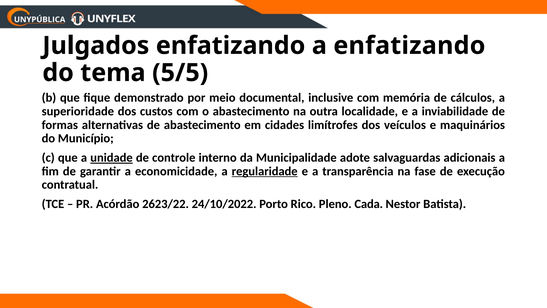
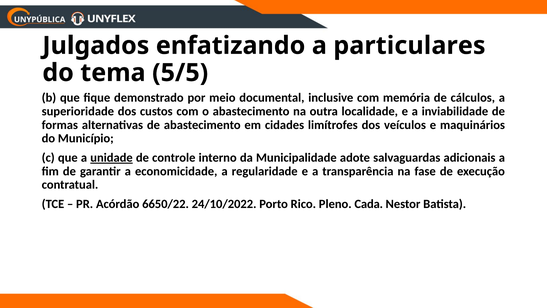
a enfatizando: enfatizando -> particulares
regularidade underline: present -> none
2623/22: 2623/22 -> 6650/22
